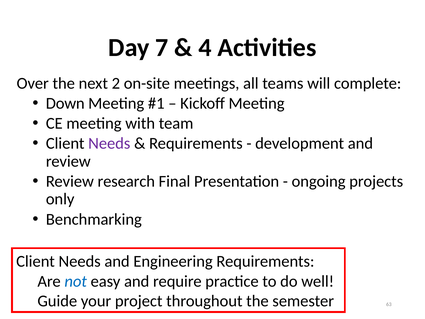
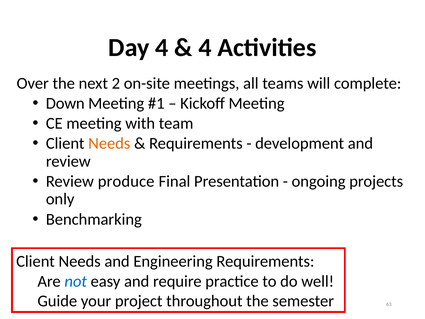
Day 7: 7 -> 4
Needs at (109, 143) colour: purple -> orange
research: research -> produce
